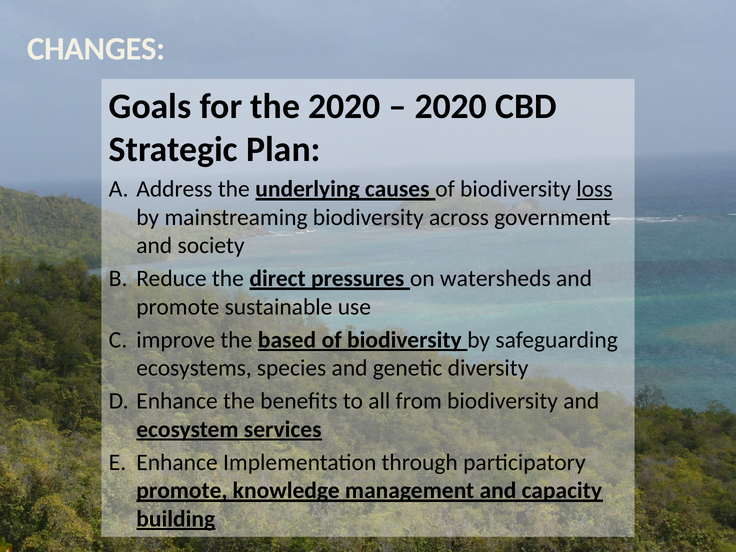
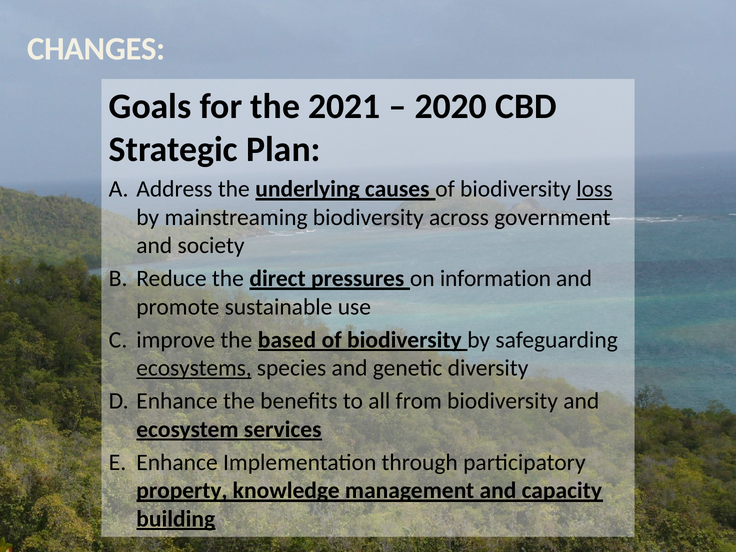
the 2020: 2020 -> 2021
watersheds: watersheds -> information
ecosystems underline: none -> present
promote at (182, 491): promote -> property
